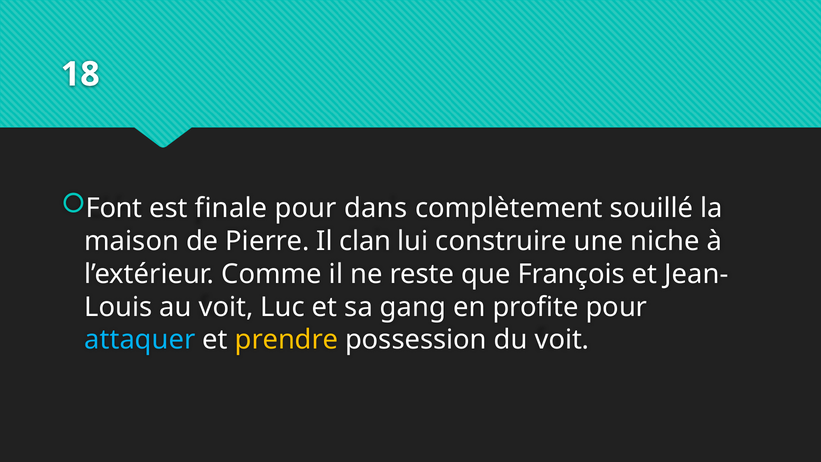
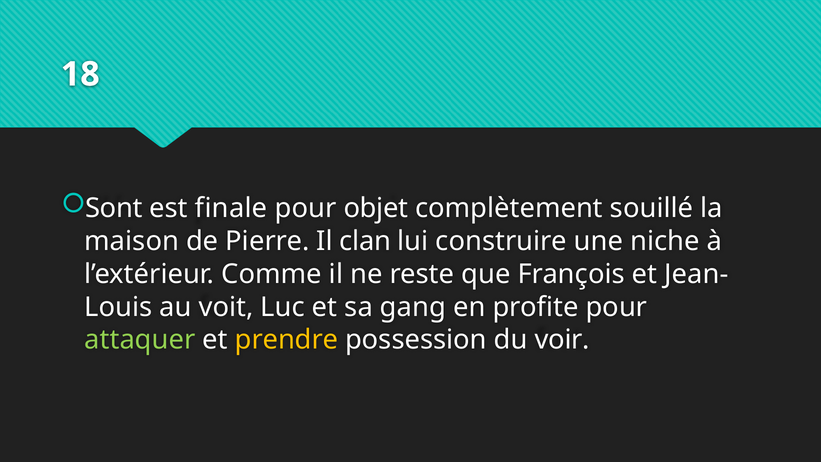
Font: Font -> Sont
dans: dans -> objet
attaquer colour: light blue -> light green
du voit: voit -> voir
